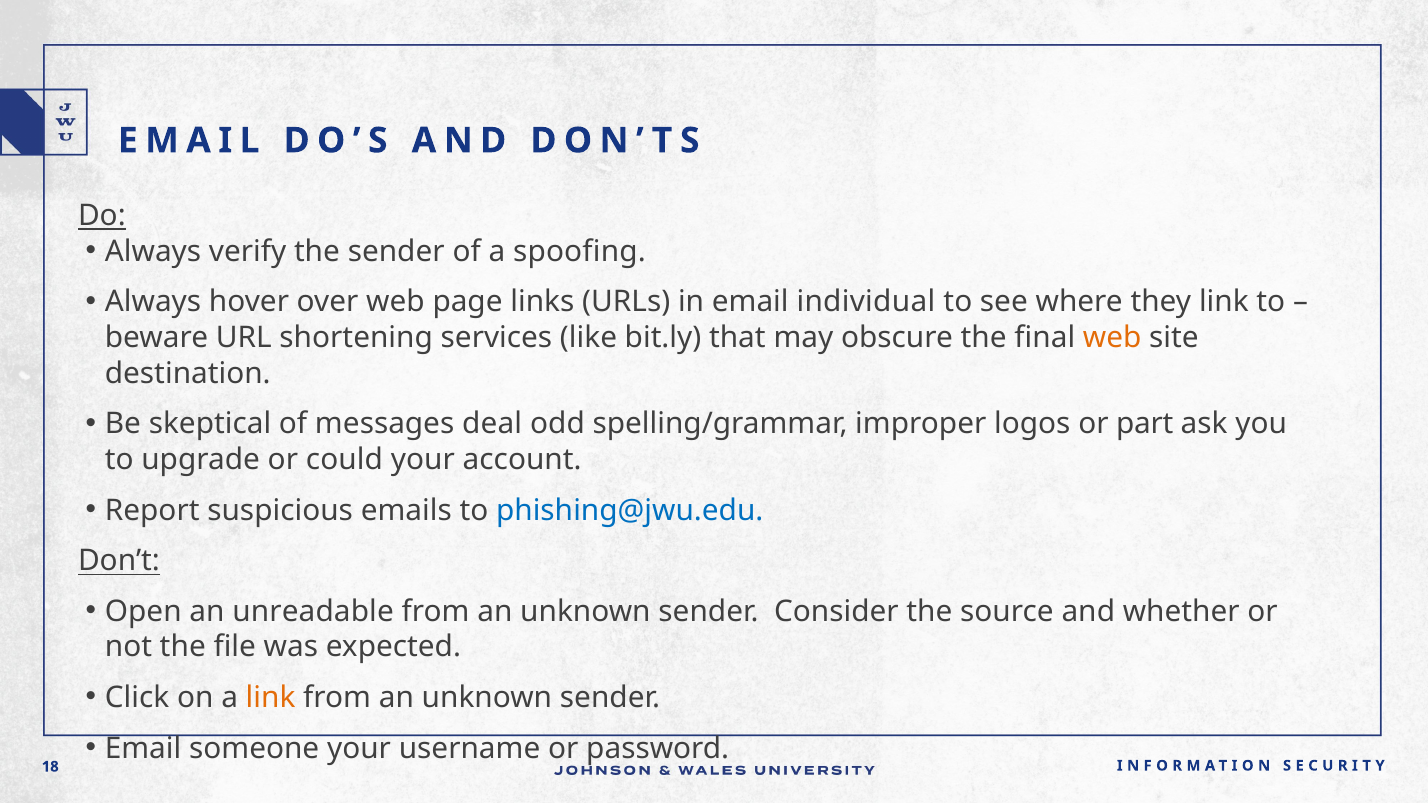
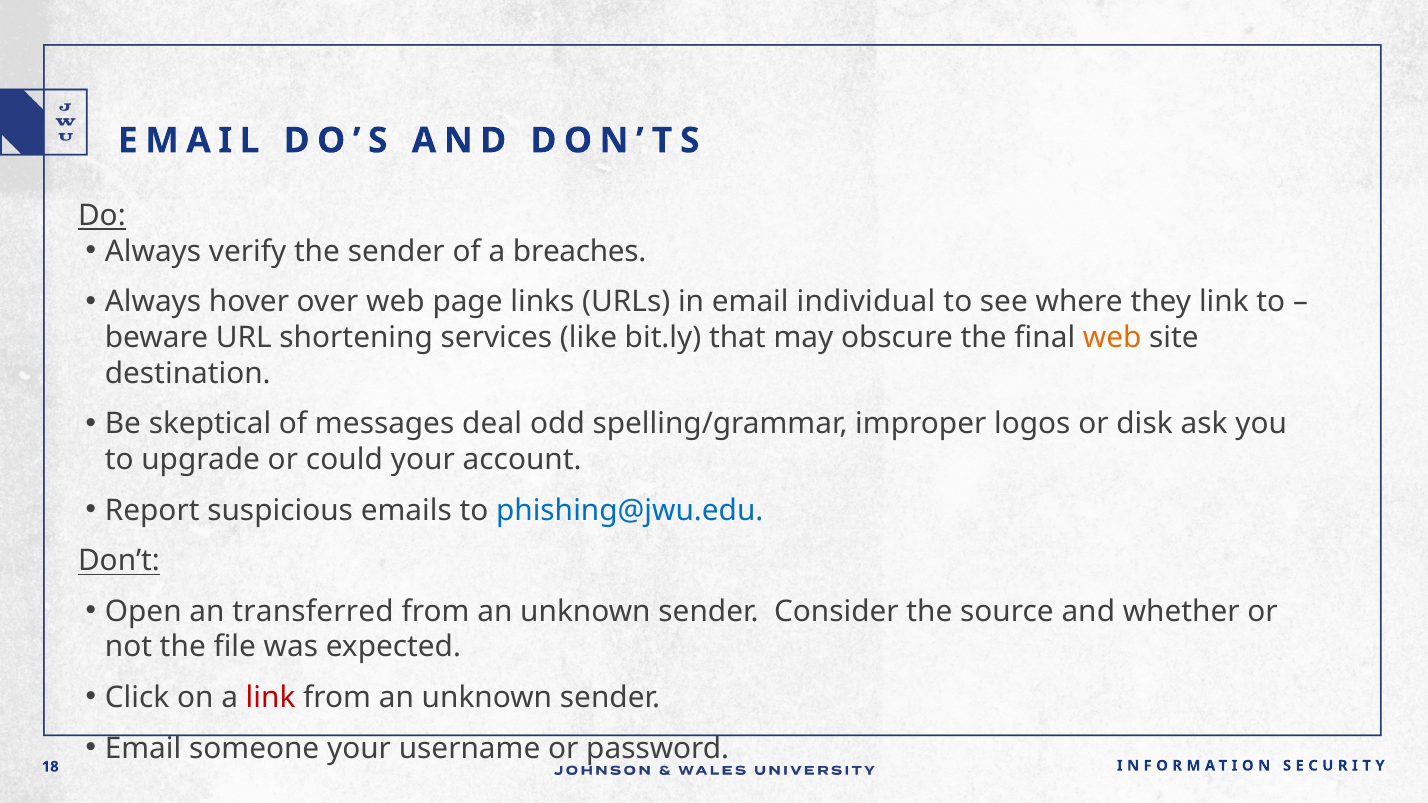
spoofing: spoofing -> breaches
part: part -> disk
unreadable: unreadable -> transferred
link at (271, 698) colour: orange -> red
